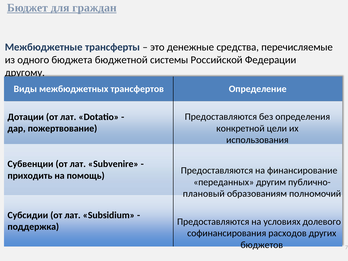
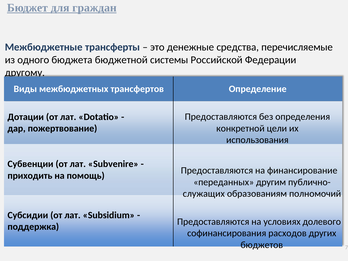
плановый: плановый -> служащих
